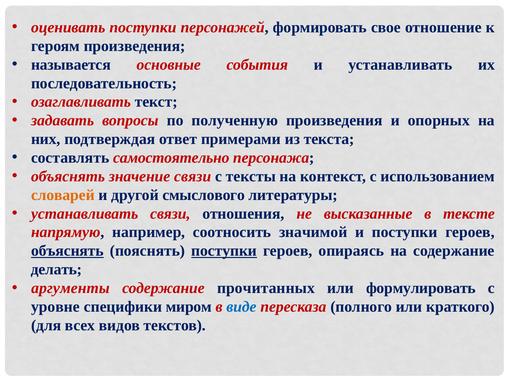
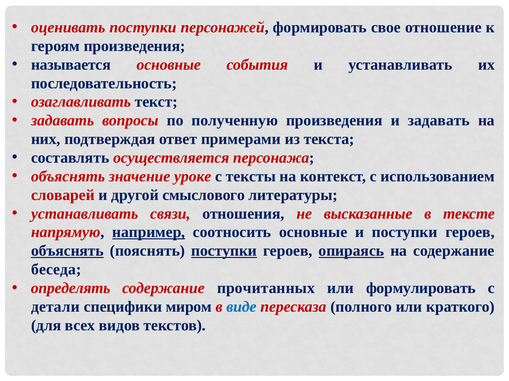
и опорных: опорных -> задавать
самостоятельно: самостоятельно -> осуществляется
значение связи: связи -> уроке
словарей colour: orange -> red
например underline: none -> present
соотносить значимой: значимой -> основные
опираясь underline: none -> present
делать: делать -> беседа
аргументы: аргументы -> определять
уровне: уровне -> детали
